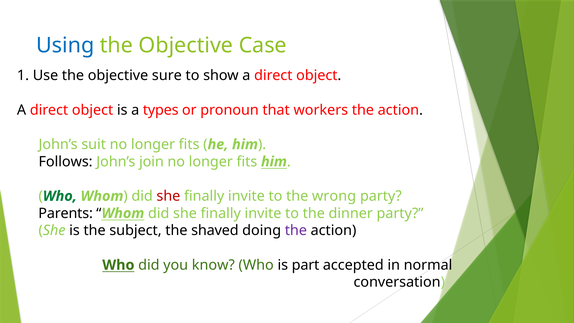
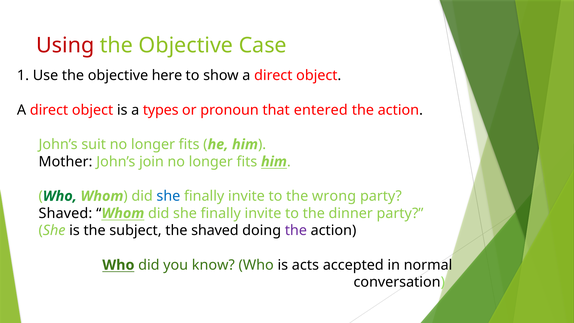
Using colour: blue -> red
sure: sure -> here
workers: workers -> entered
Follows: Follows -> Mother
she at (168, 196) colour: red -> blue
Parents at (66, 213): Parents -> Shaved
part: part -> acts
